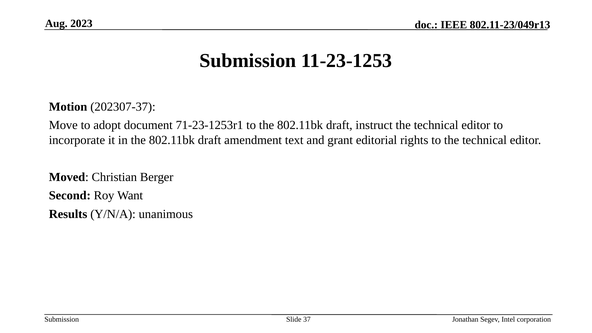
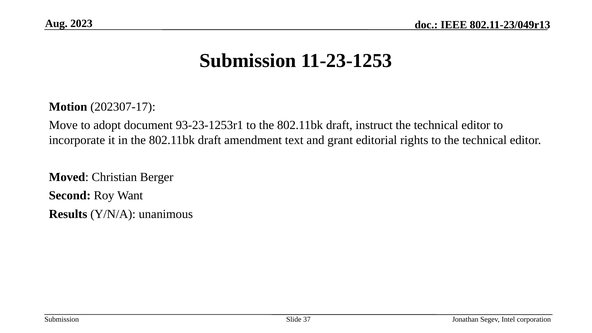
202307-37: 202307-37 -> 202307-17
71-23-1253r1: 71-23-1253r1 -> 93-23-1253r1
